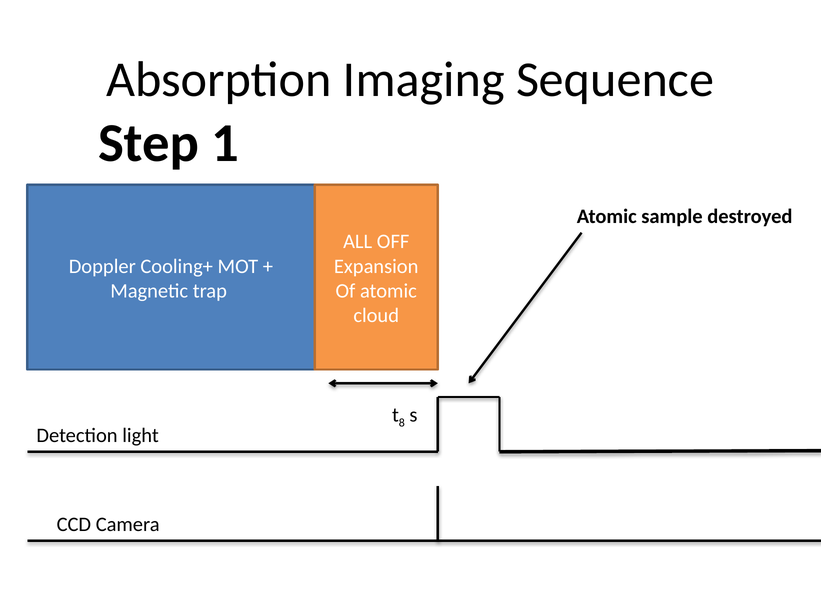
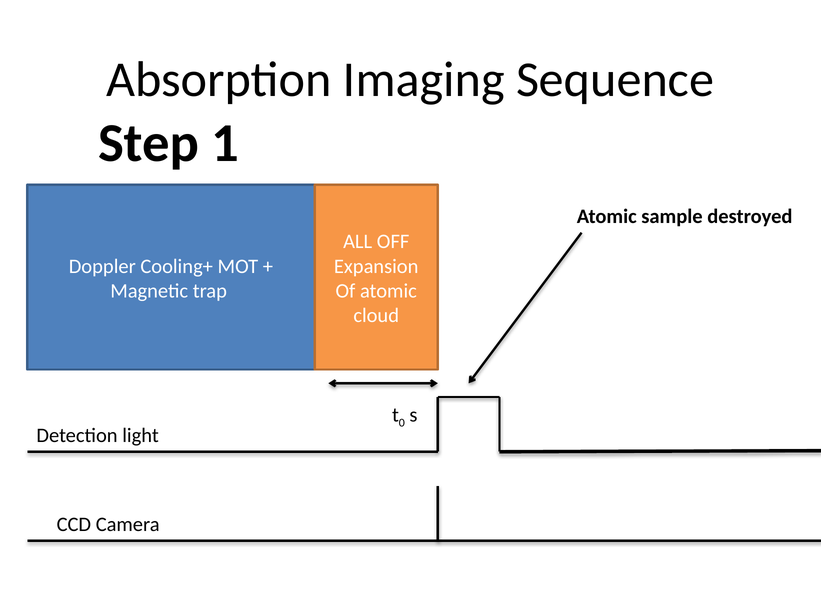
8: 8 -> 0
